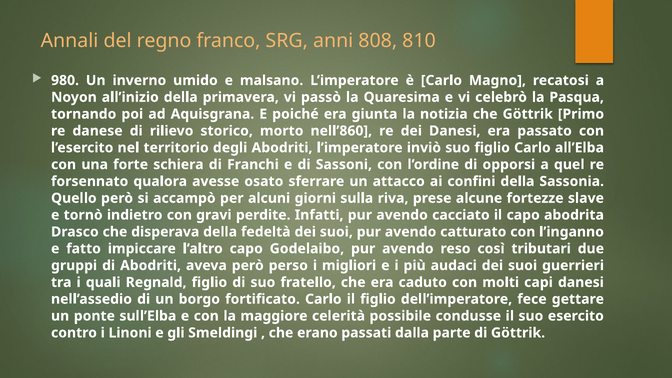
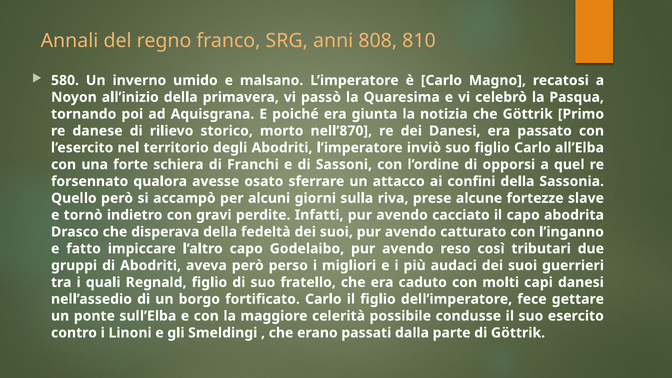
980: 980 -> 580
nell’860: nell’860 -> nell’870
